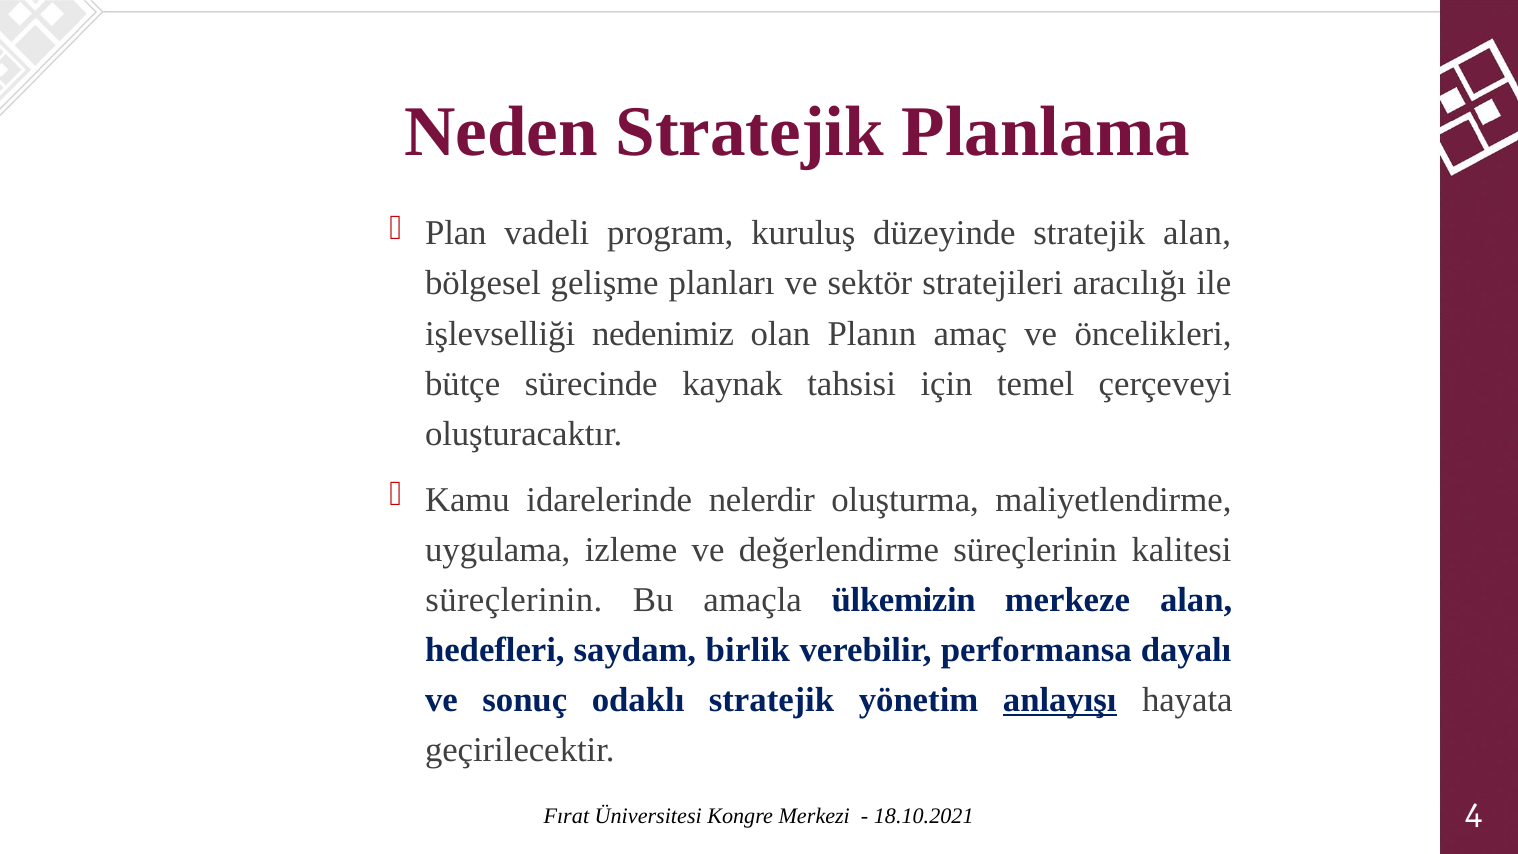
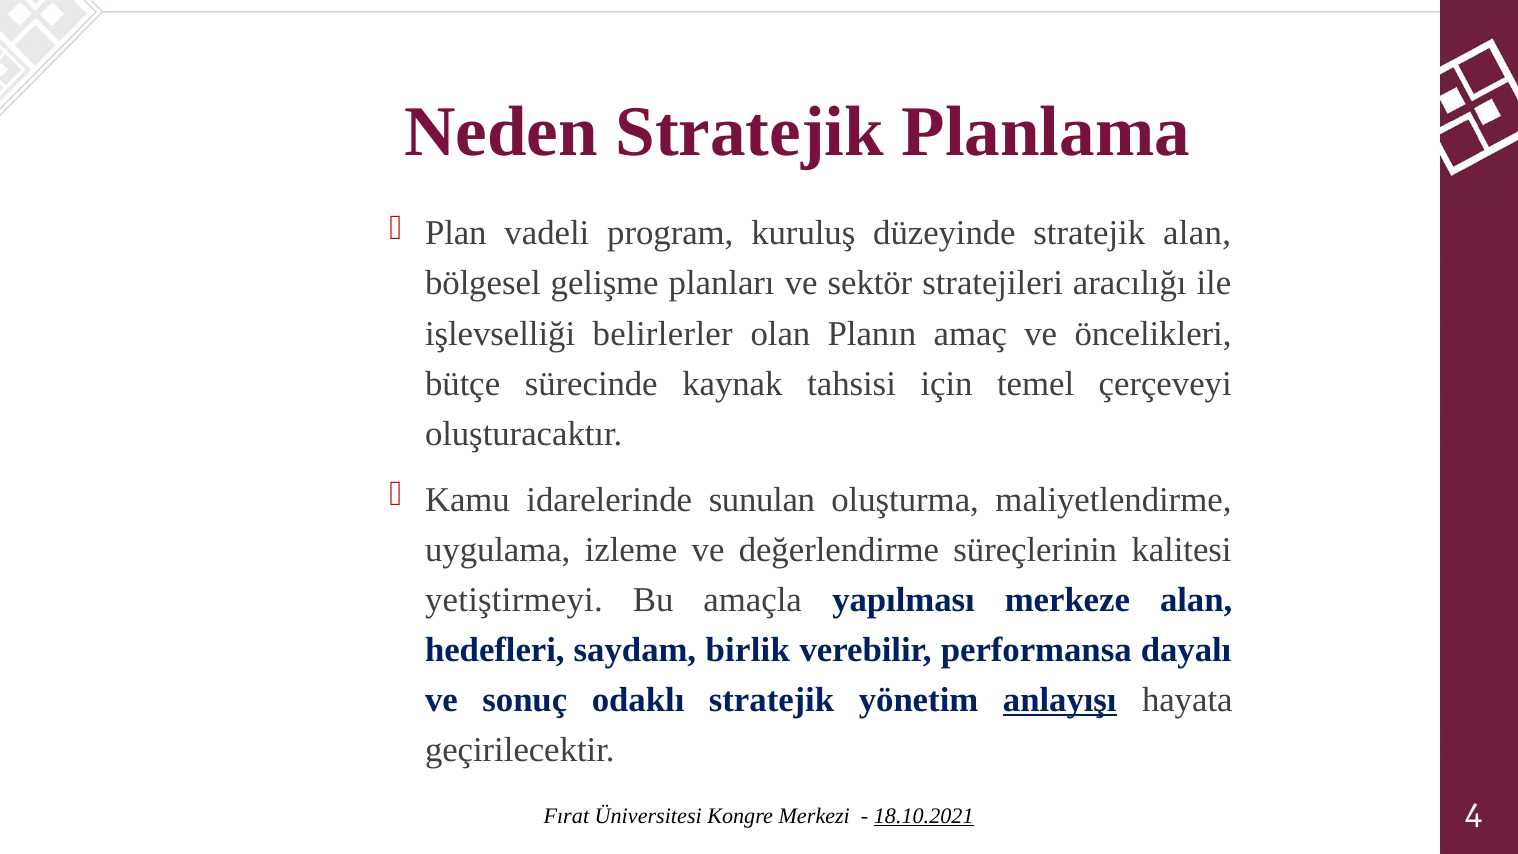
nedenimiz: nedenimiz -> belirlerler
nelerdir: nelerdir -> sunulan
süreçlerinin at (514, 600): süreçlerinin -> yetiştirmeyi
ülkemizin: ülkemizin -> yapılması
18.10.2021 underline: none -> present
